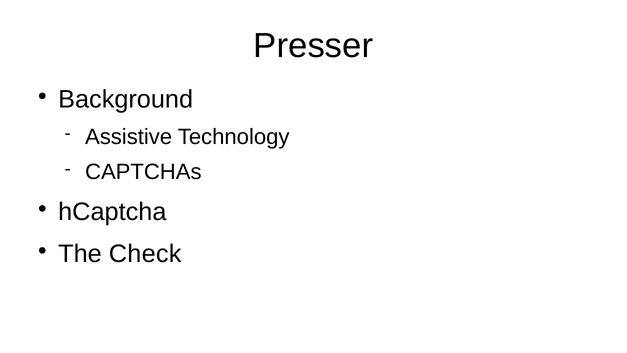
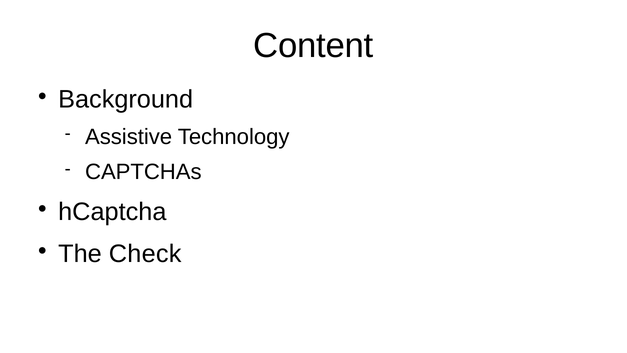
Presser: Presser -> Content
